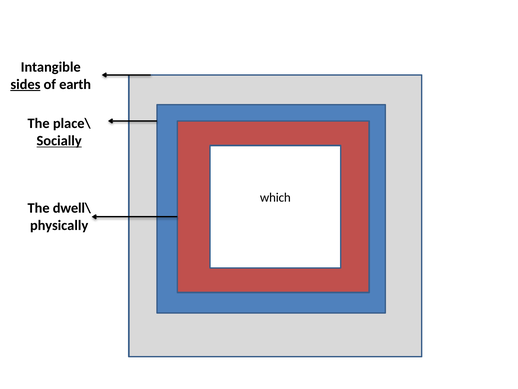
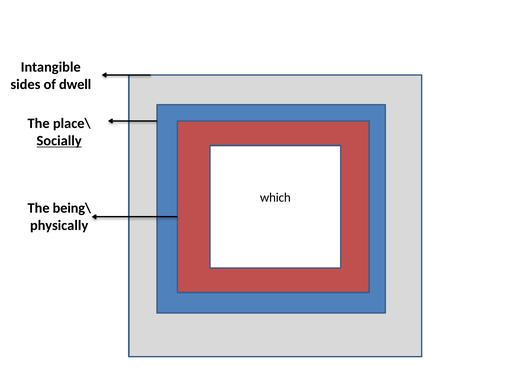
sides underline: present -> none
earth: earth -> dwell
dwell\: dwell\ -> being\
